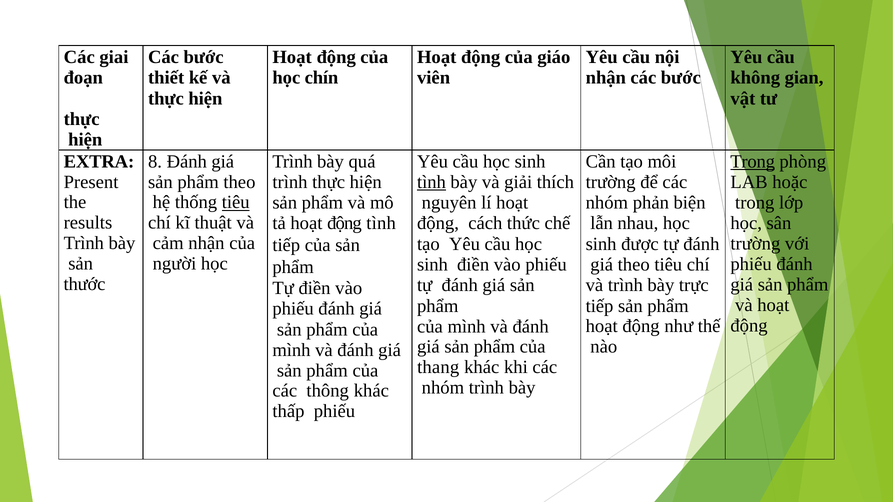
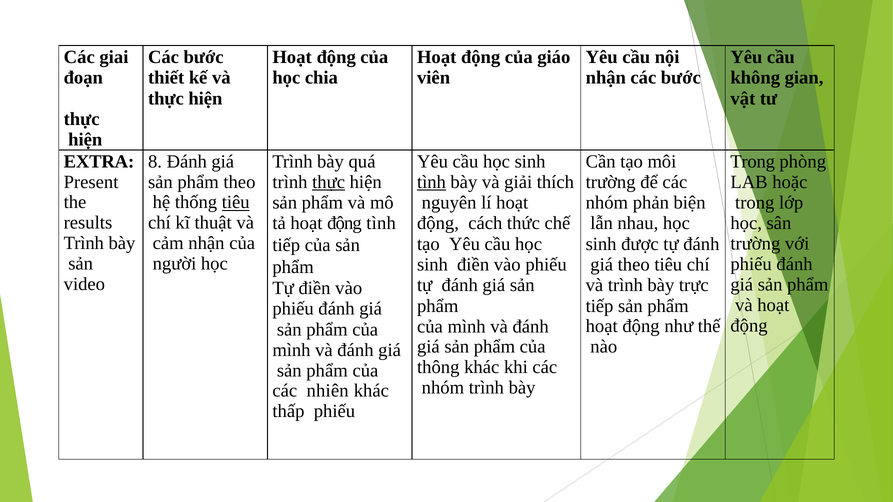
chín: chín -> chia
Trong at (753, 162) underline: present -> none
thực underline: none -> present
thước: thước -> video
thang: thang -> thông
thông: thông -> nhiên
